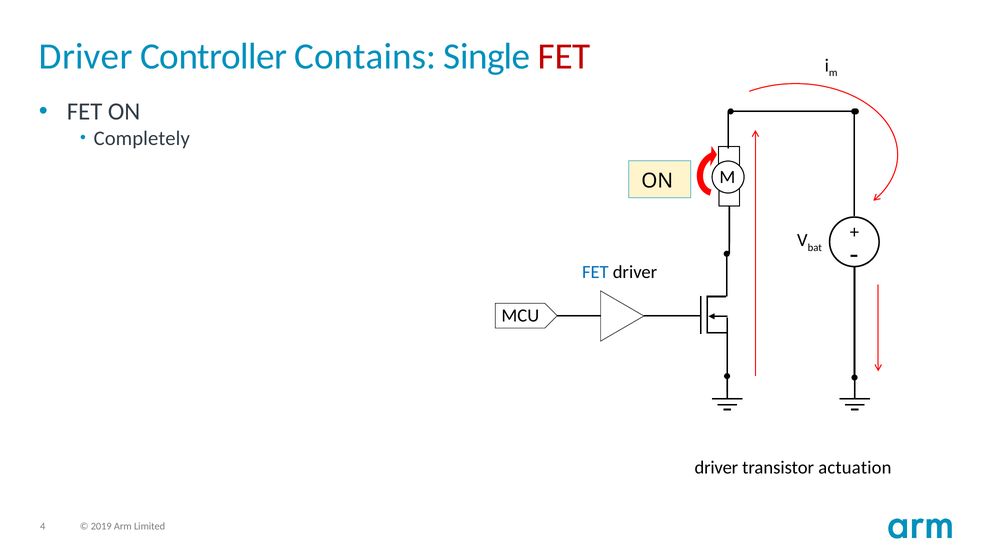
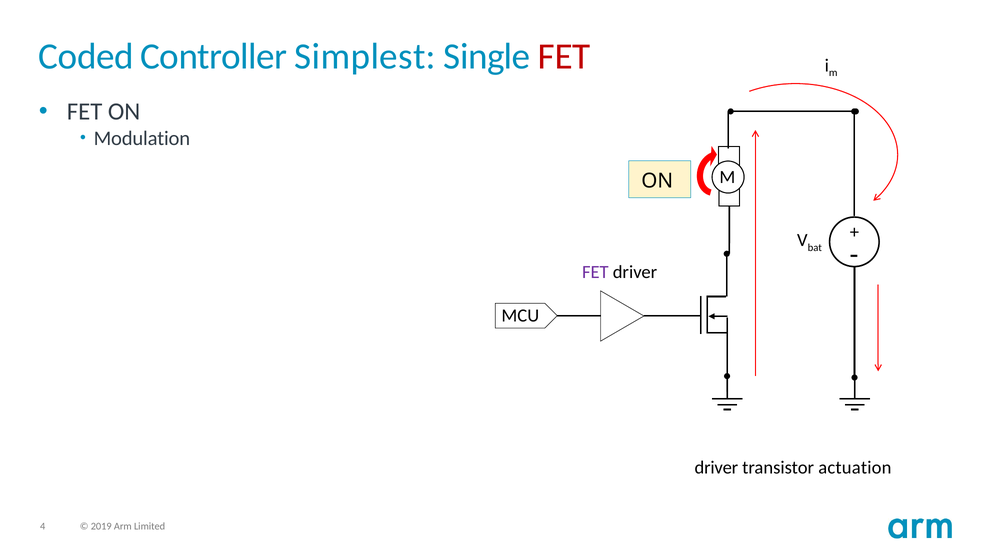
Driver at (86, 57): Driver -> Coded
Contains: Contains -> Simplest
Completely: Completely -> Modulation
FET at (595, 273) colour: blue -> purple
